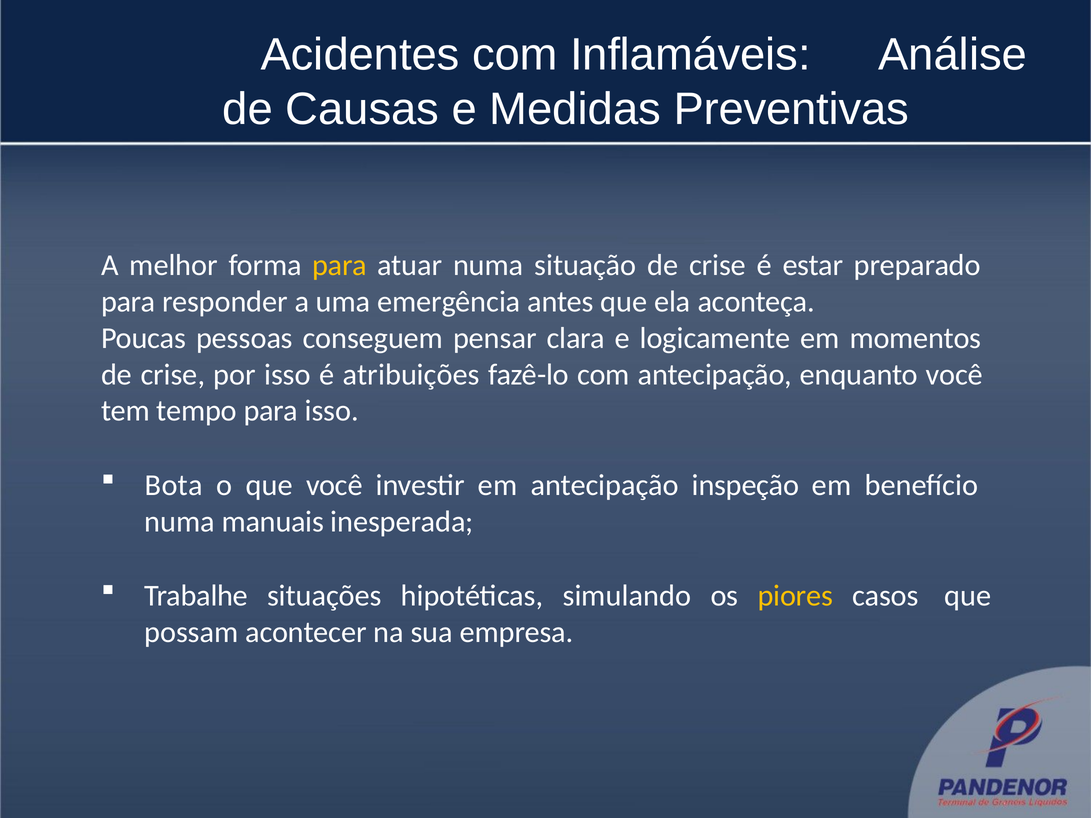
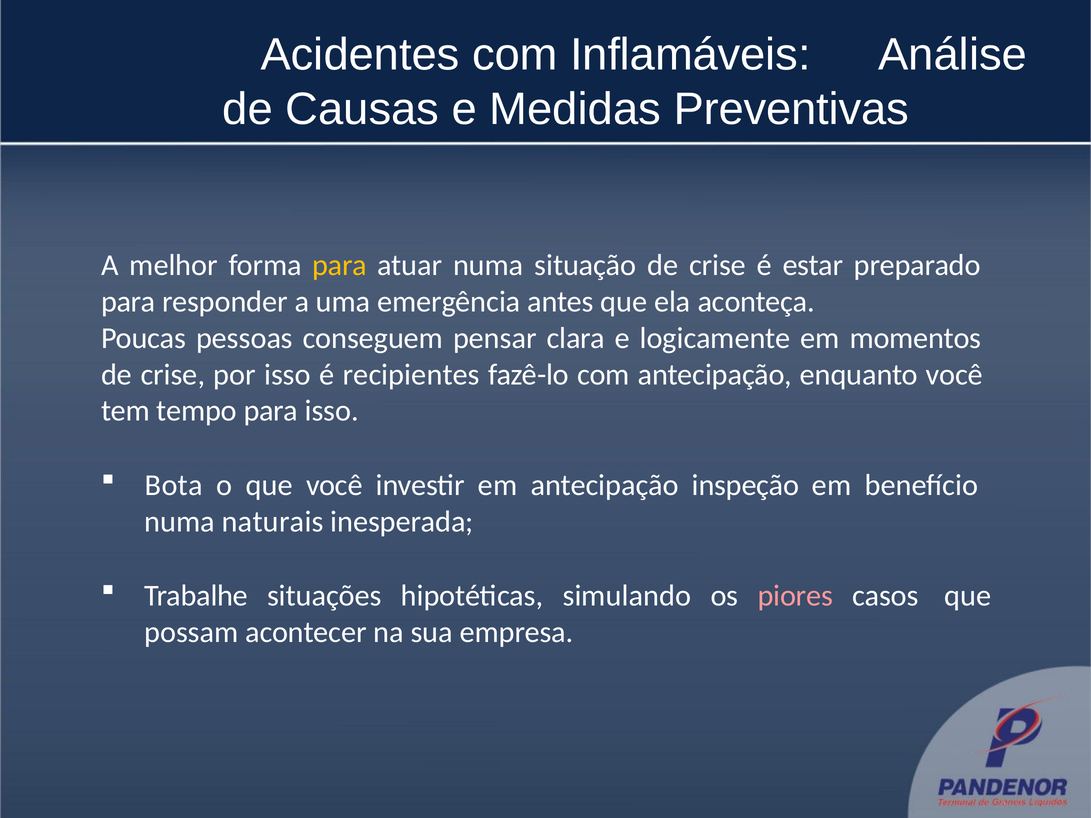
atribuições: atribuições -> recipientes
manuais: manuais -> naturais
piores colour: yellow -> pink
